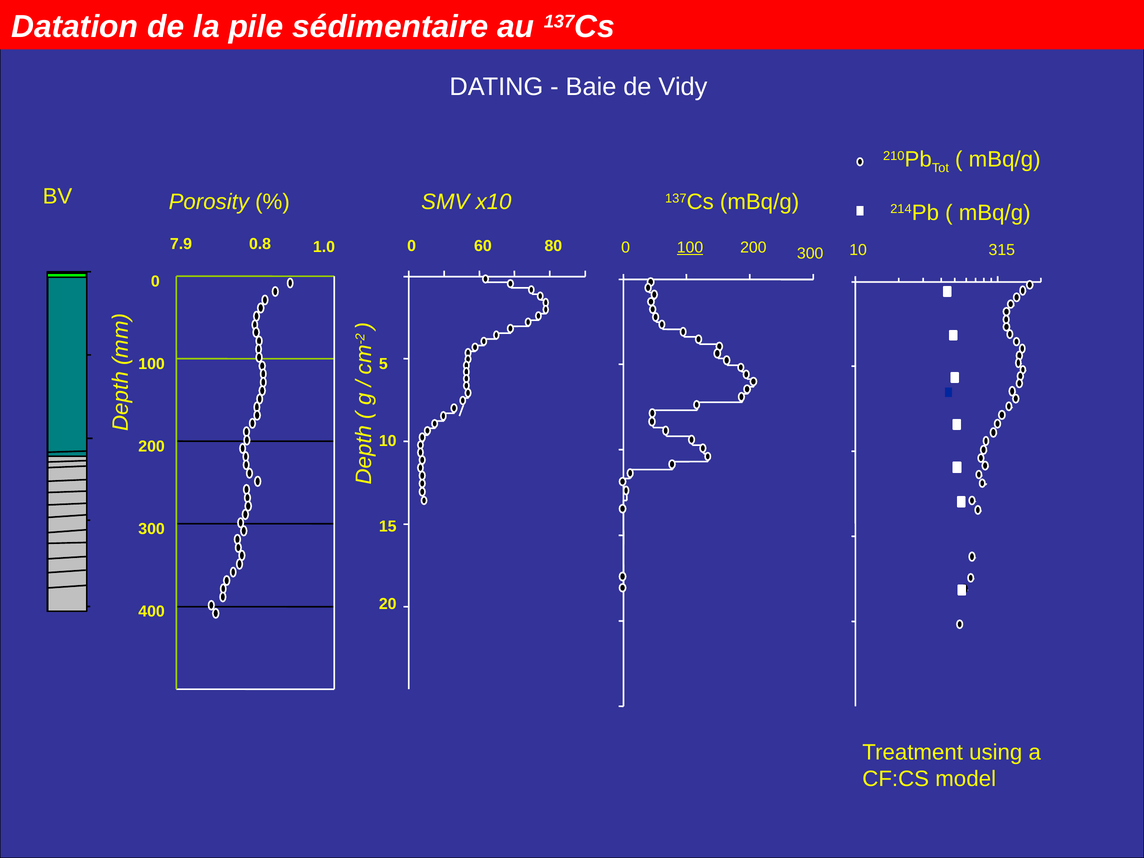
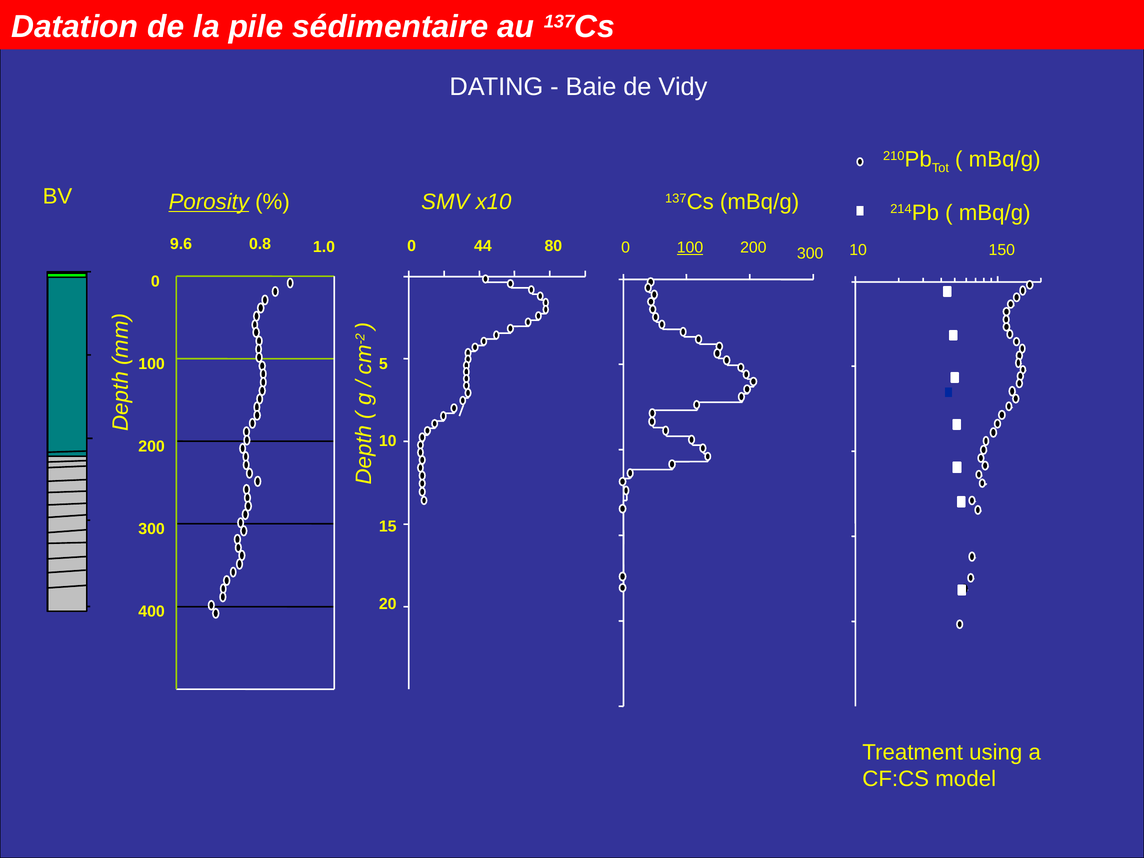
Porosity underline: none -> present
7.9: 7.9 -> 9.6
60: 60 -> 44
315: 315 -> 150
